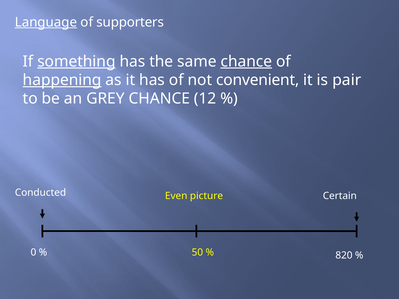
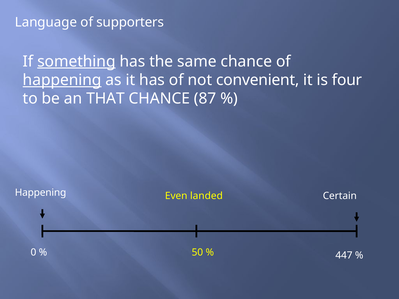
Language underline: present -> none
chance at (246, 61) underline: present -> none
pair: pair -> four
GREY: GREY -> THAT
12: 12 -> 87
Conducted at (40, 193): Conducted -> Happening
picture: picture -> landed
820: 820 -> 447
